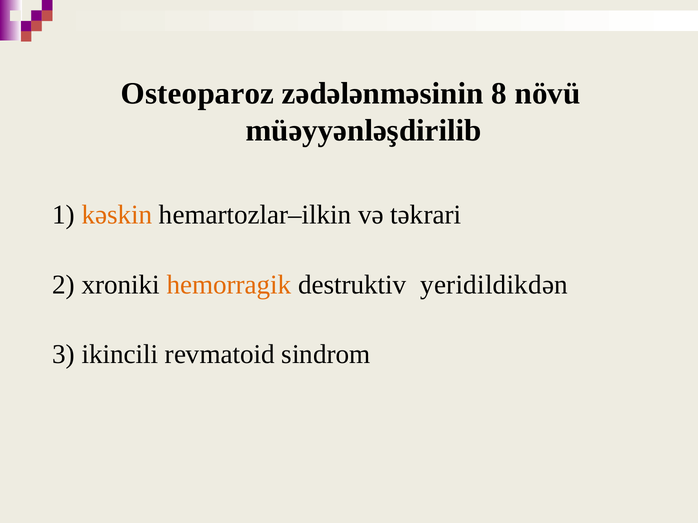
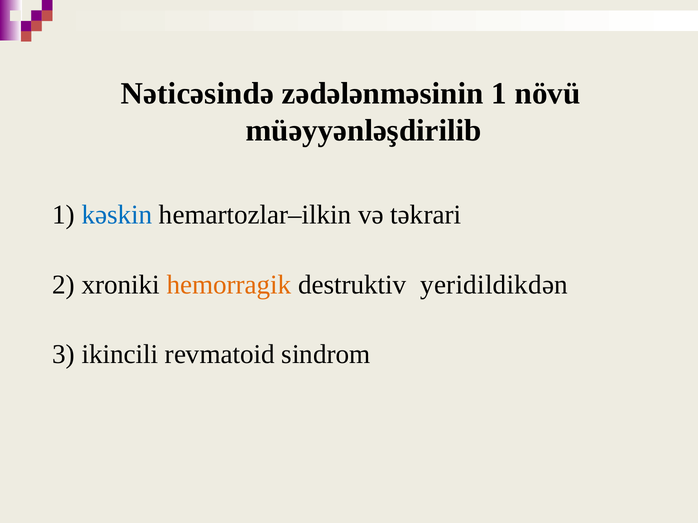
Osteoparoz: Osteoparoz -> Nəticəsində
zədələnməsinin 8: 8 -> 1
kəskin colour: orange -> blue
